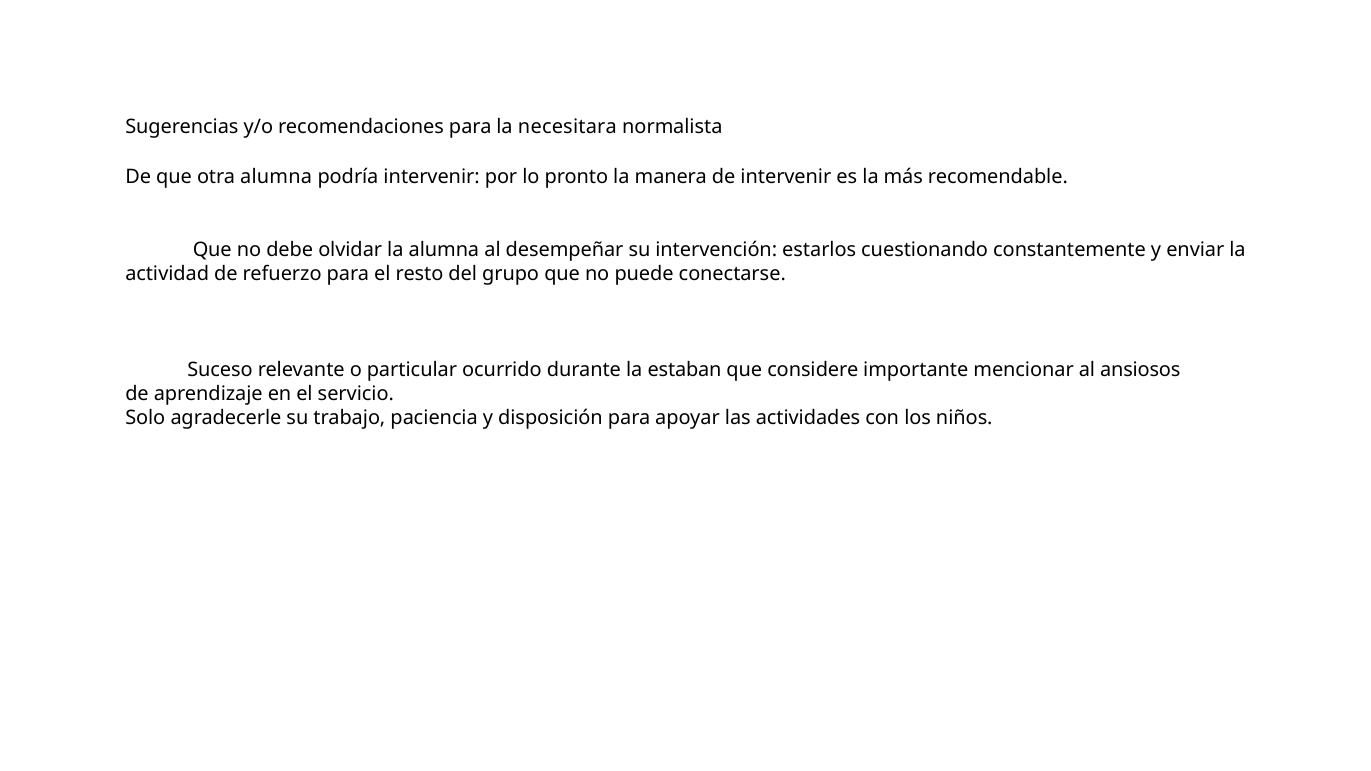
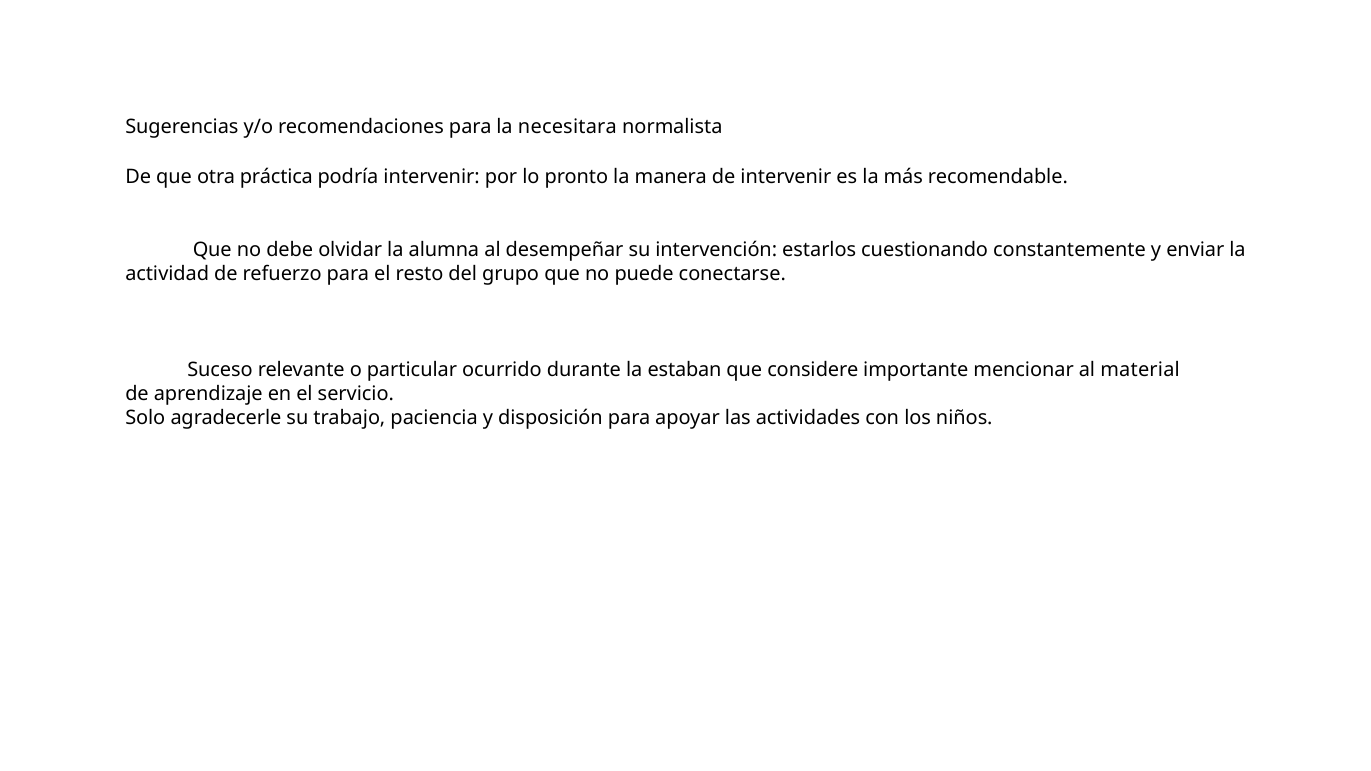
otra alumna: alumna -> práctica
ansiosos: ansiosos -> material
